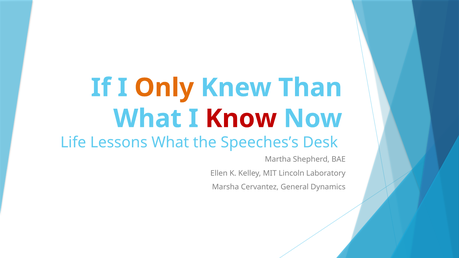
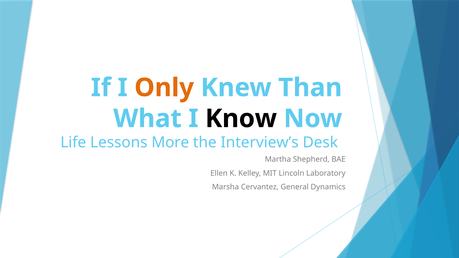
Know colour: red -> black
Lessons What: What -> More
Speeches’s: Speeches’s -> Interview’s
